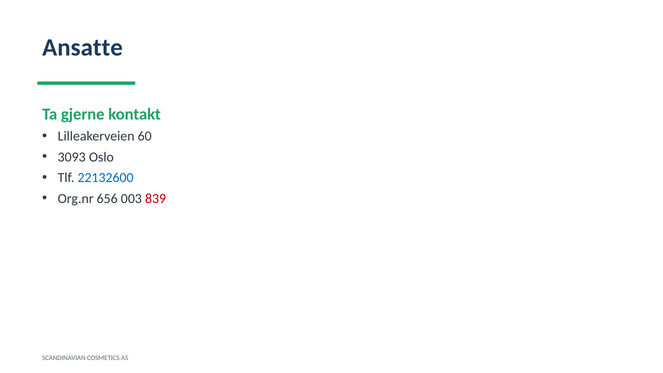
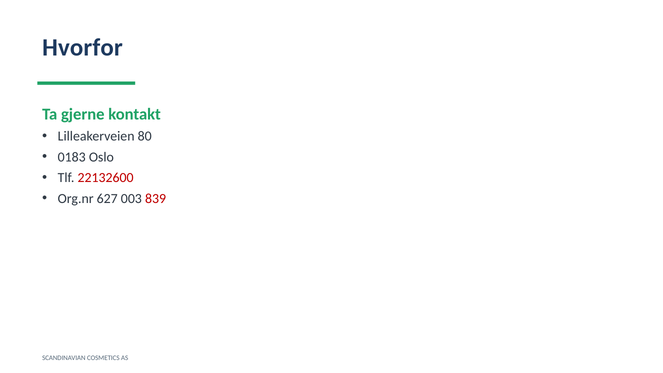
Ansatte: Ansatte -> Hvorfor
60: 60 -> 80
3093: 3093 -> 0183
22132600 colour: blue -> red
656: 656 -> 627
